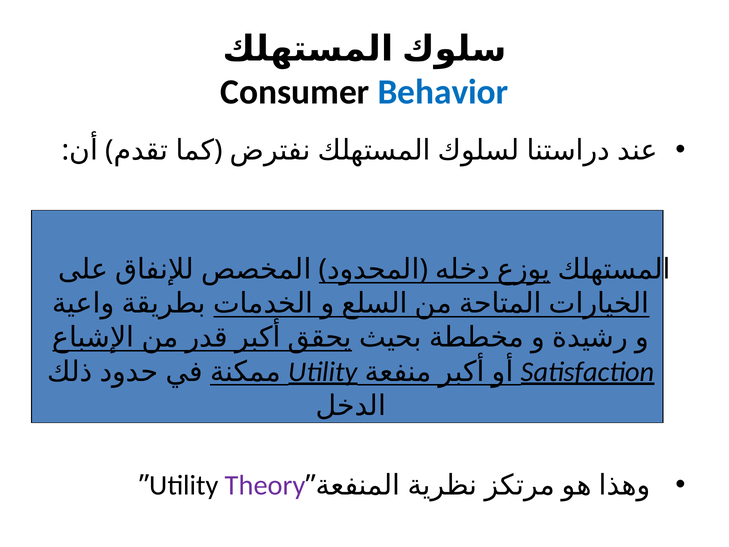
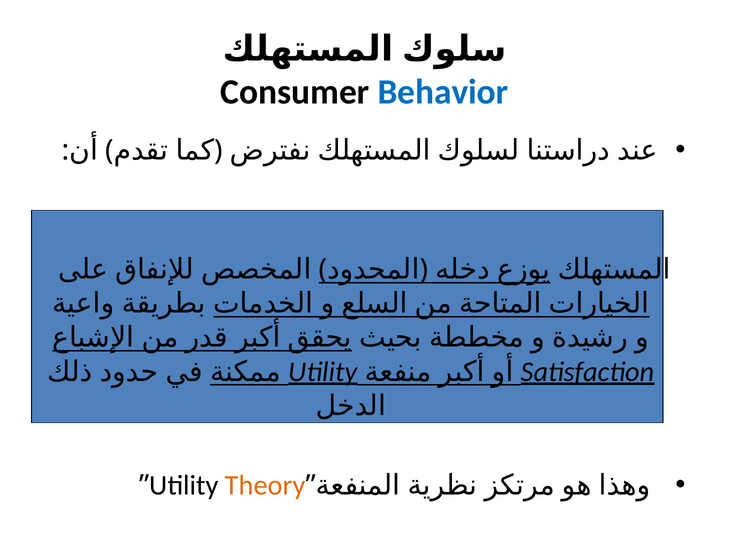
Theory colour: purple -> orange
